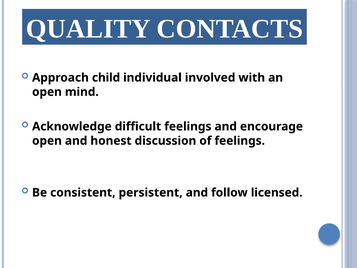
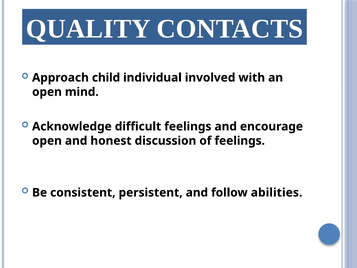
licensed: licensed -> abilities
